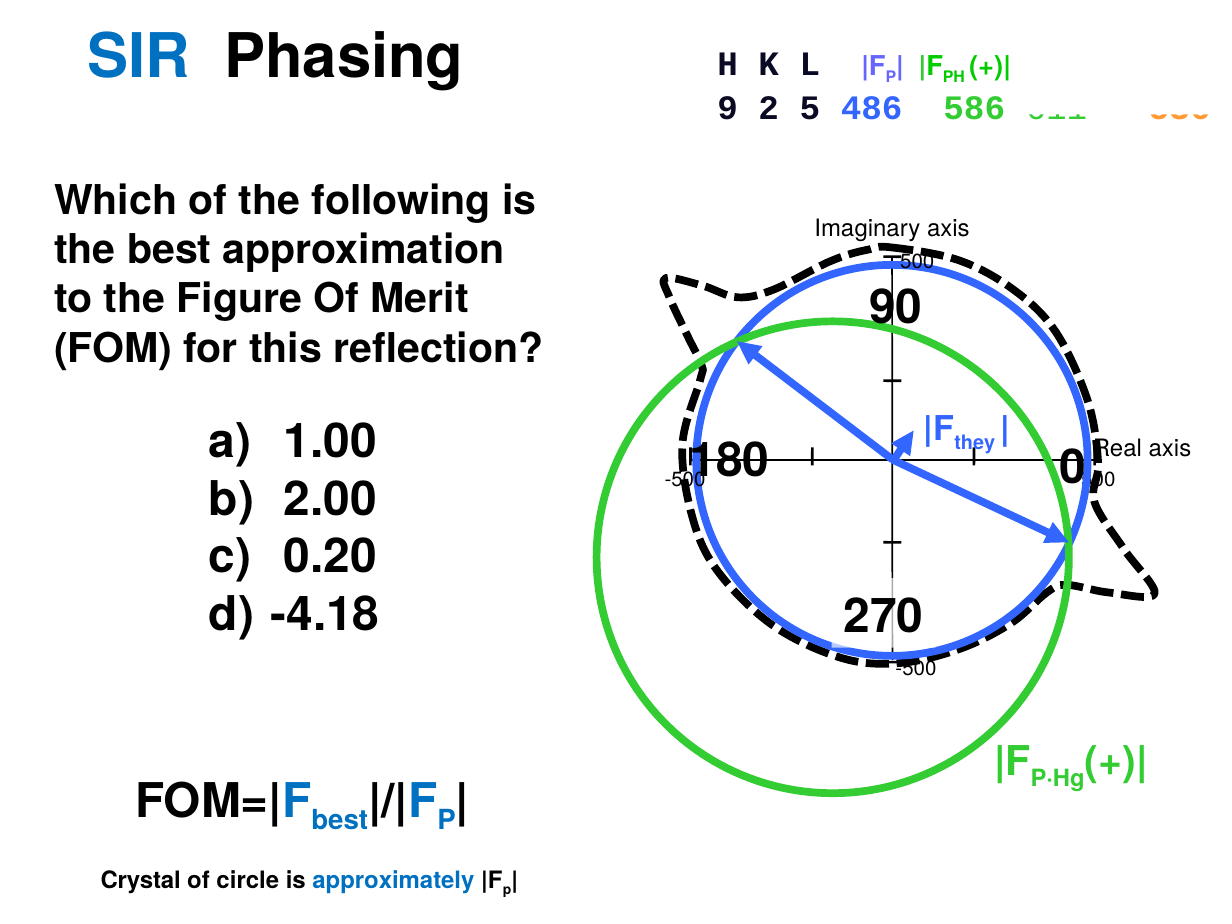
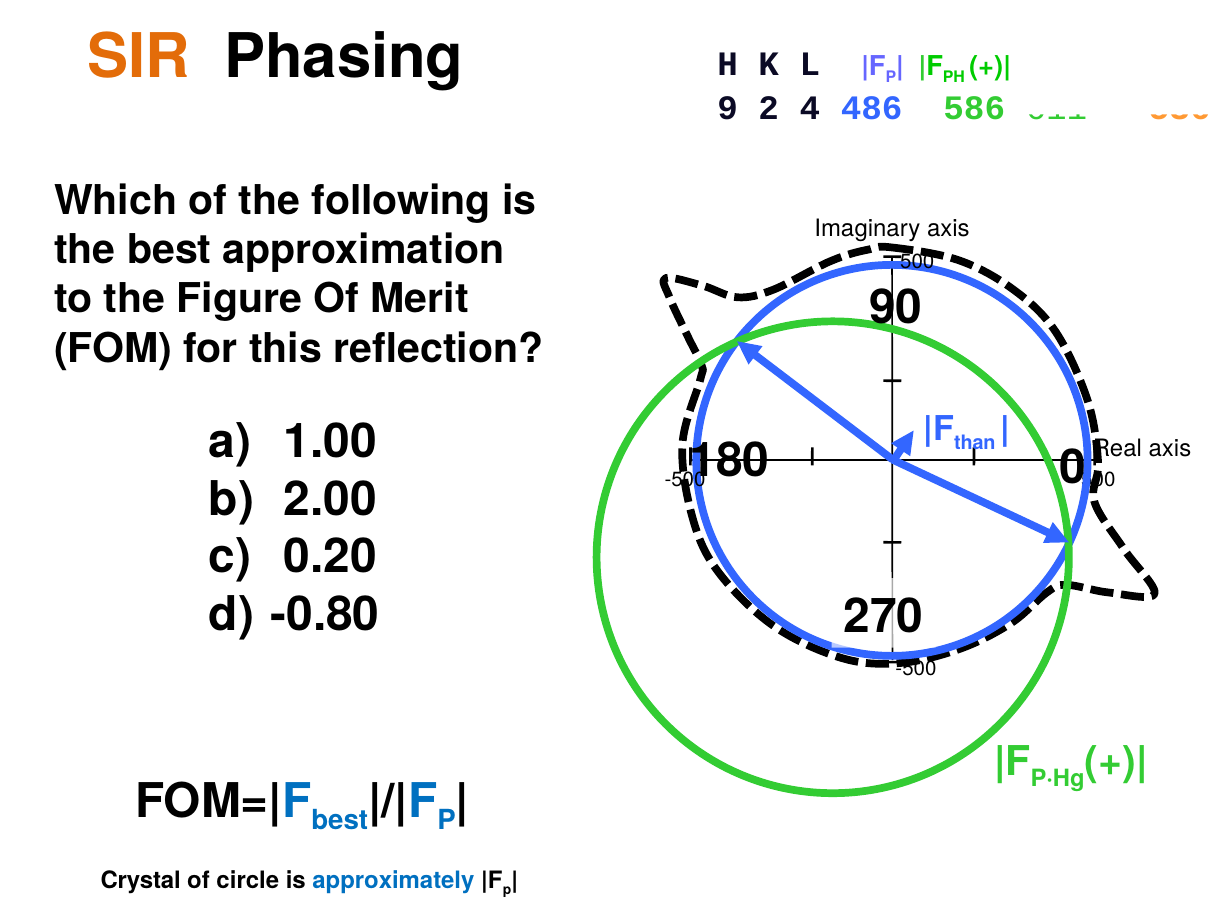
SIR colour: blue -> orange
5: 5 -> 4
they: they -> than
-4.18: -4.18 -> -0.80
